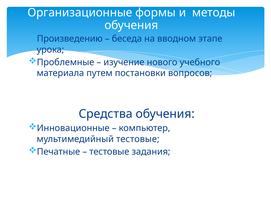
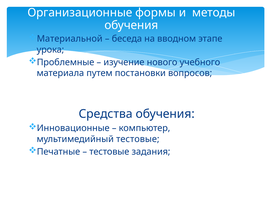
Произведению: Произведению -> Материальной
